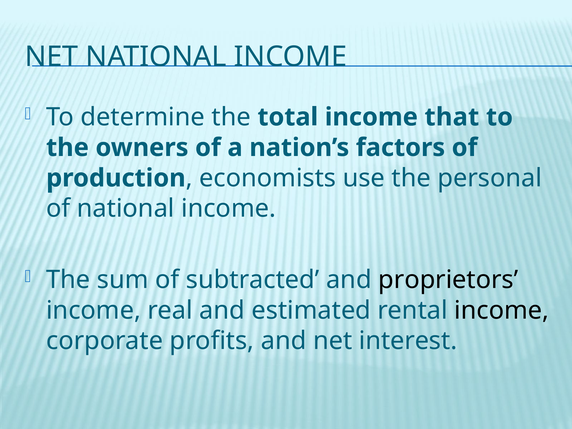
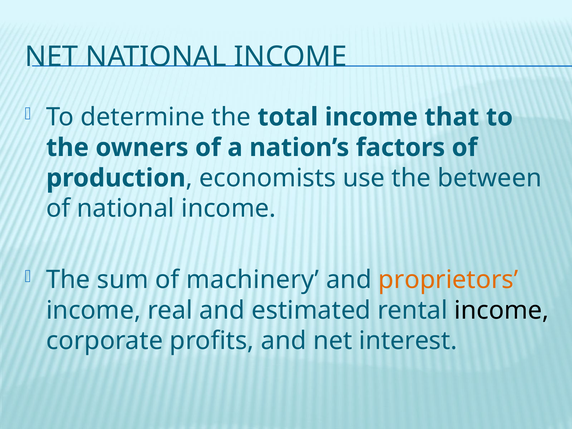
personal: personal -> between
subtracted: subtracted -> machinery
proprietors colour: black -> orange
